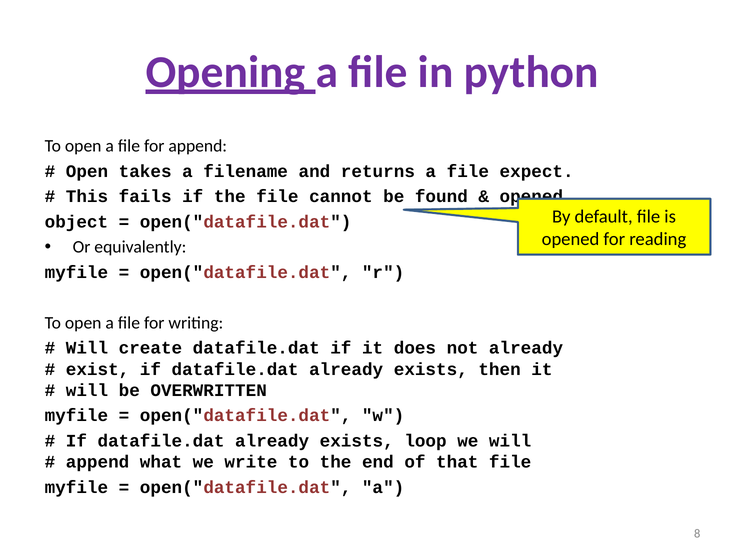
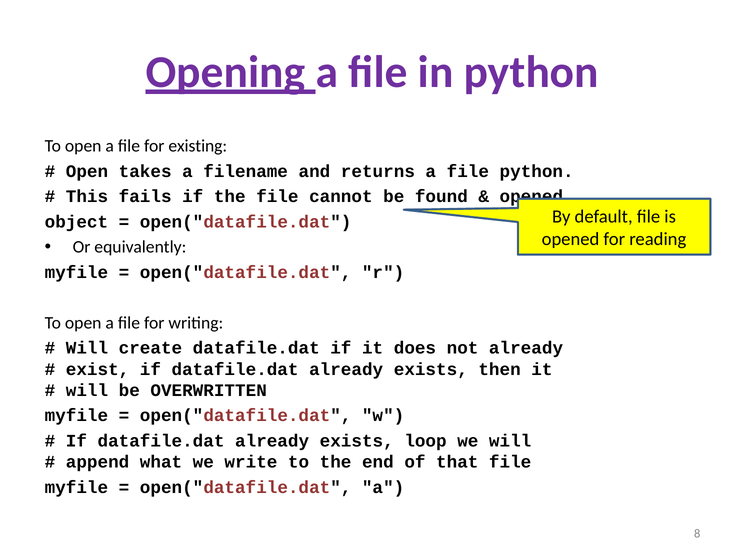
for append: append -> existing
file expect: expect -> python
